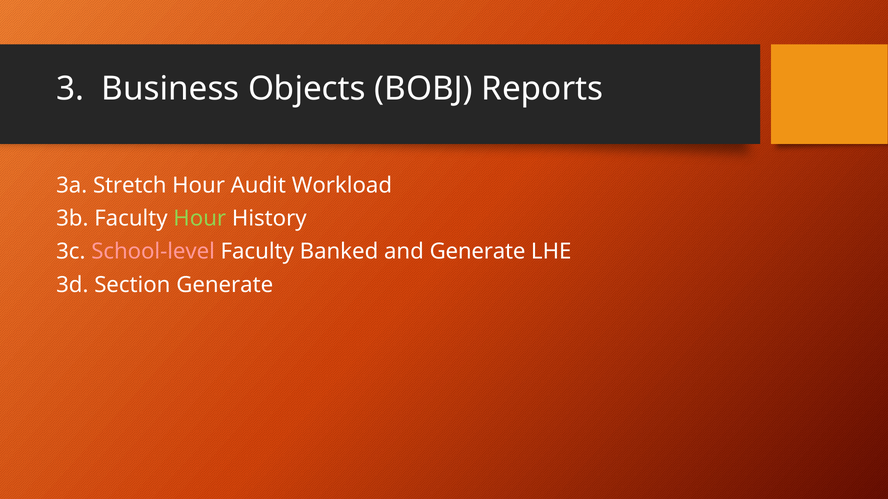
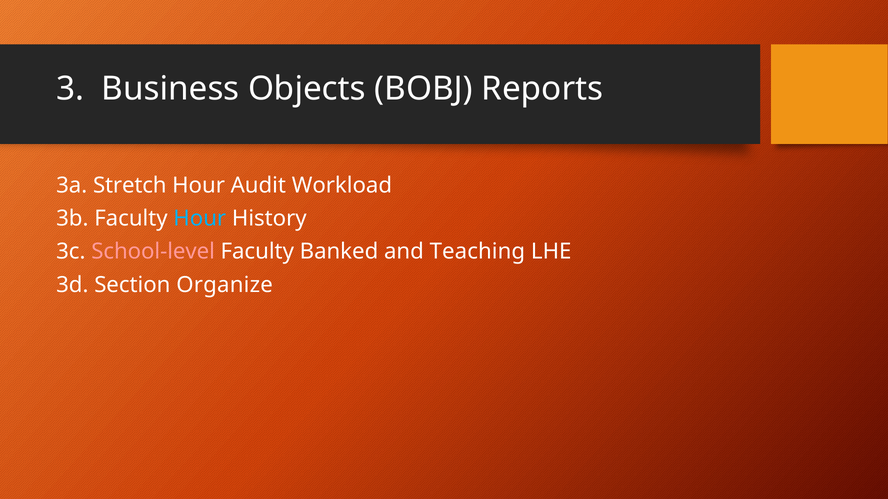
Hour at (200, 219) colour: light green -> light blue
and Generate: Generate -> Teaching
Section Generate: Generate -> Organize
